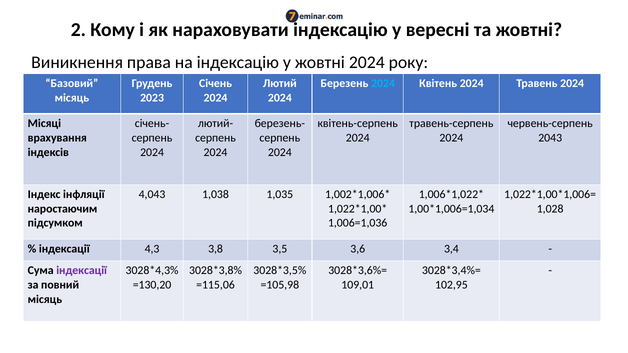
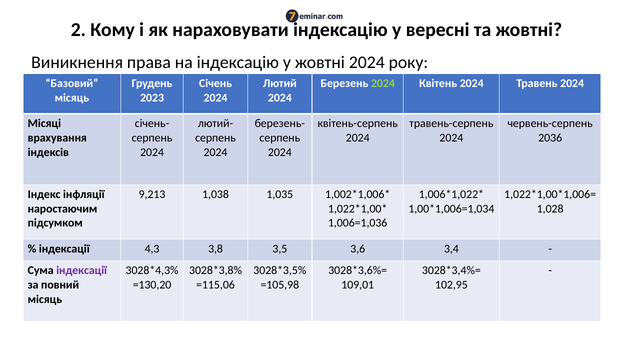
2024 at (383, 83) colour: light blue -> light green
2043: 2043 -> 2036
4,043: 4,043 -> 9,213
